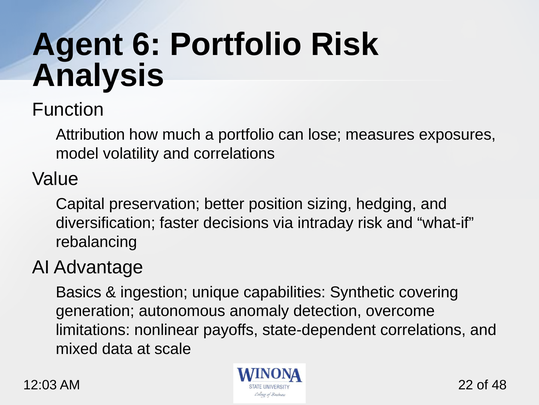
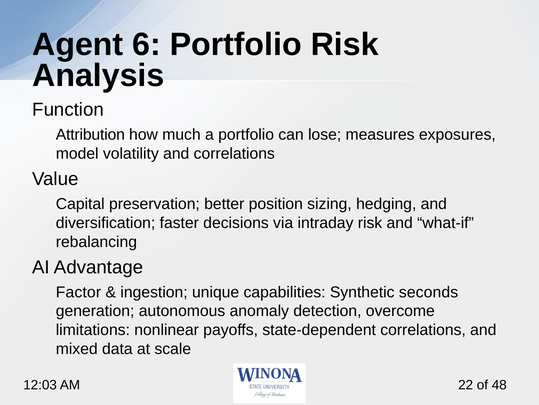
Basics: Basics -> Factor
covering: covering -> seconds
